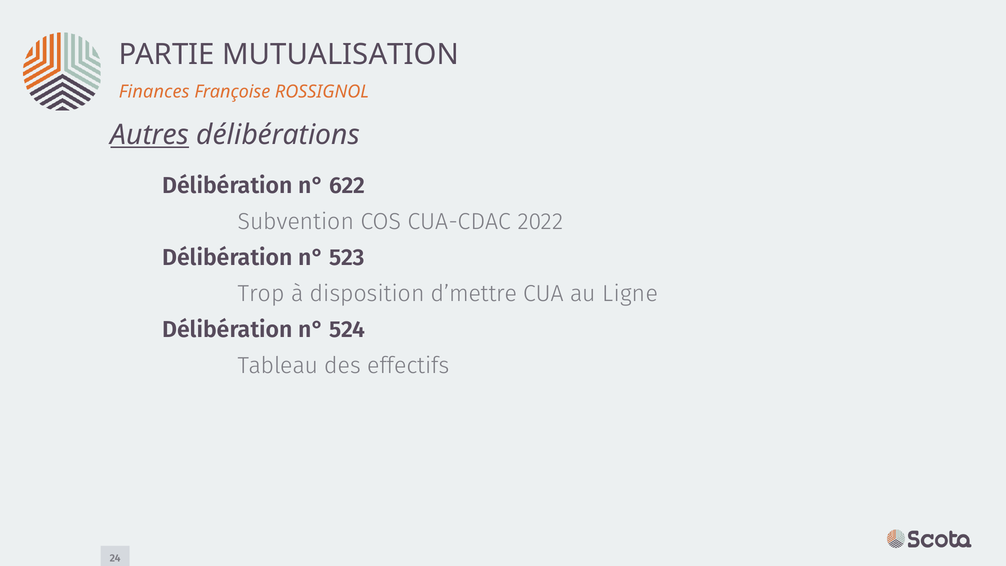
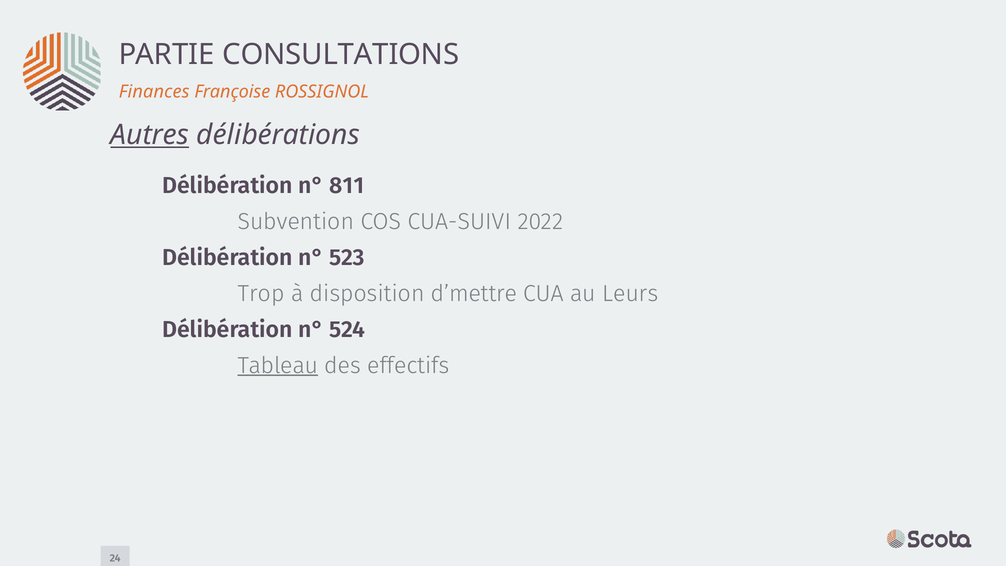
MUTUALISATION: MUTUALISATION -> CONSULTATIONS
622: 622 -> 811
CUA-CDAC: CUA-CDAC -> CUA-SUIVI
Ligne: Ligne -> Leurs
Tableau underline: none -> present
